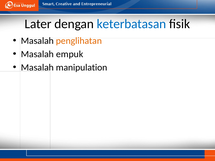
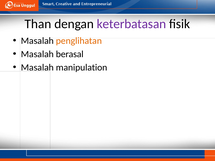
Later: Later -> Than
keterbatasan colour: blue -> purple
empuk: empuk -> berasal
